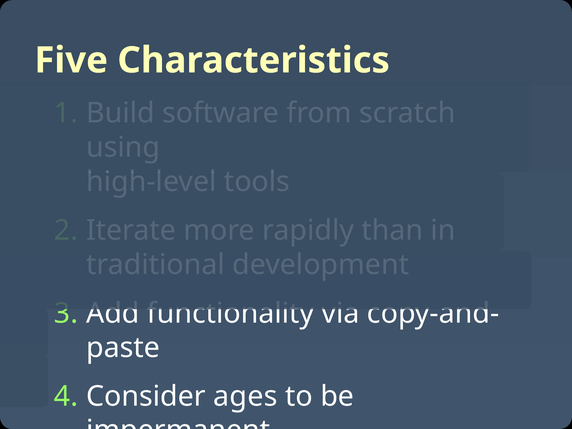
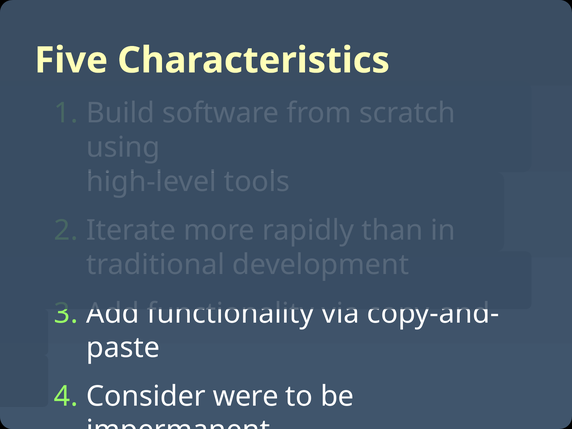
ages: ages -> were
